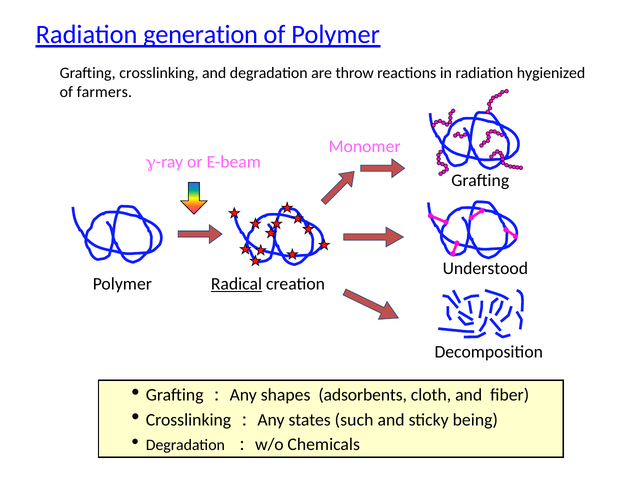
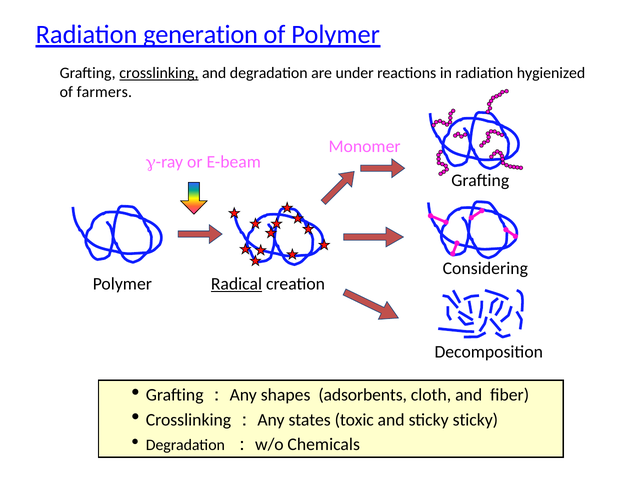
crosslinking underline: none -> present
throw: throw -> under
Understood: Understood -> Considering
such: such -> toxic
sticky being: being -> sticky
